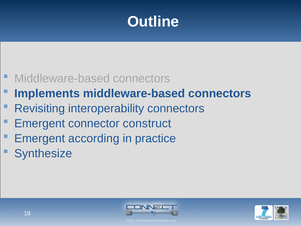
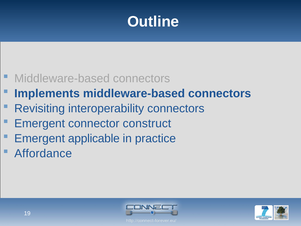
according: according -> applicable
Synthesize: Synthesize -> Affordance
